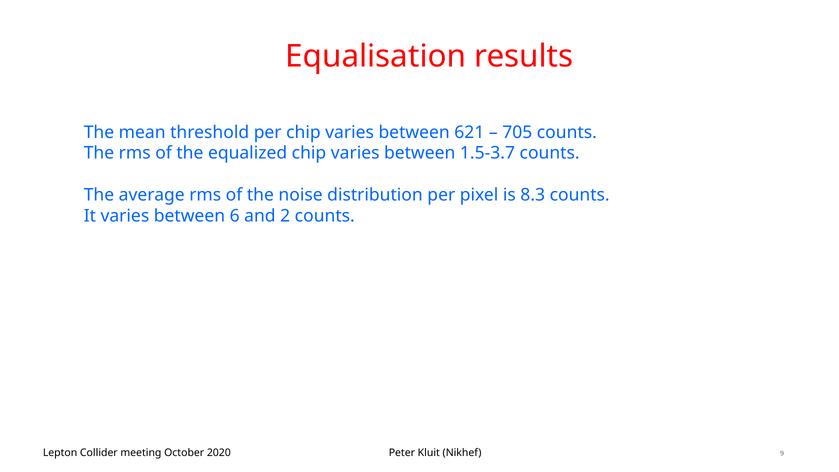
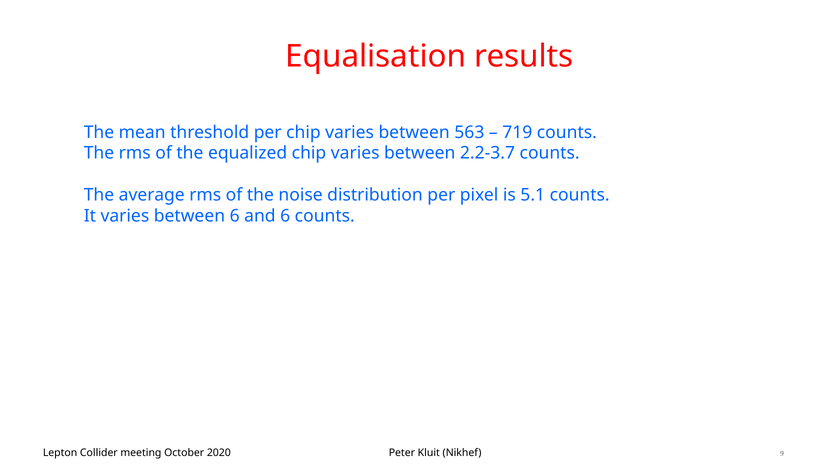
621: 621 -> 563
705: 705 -> 719
1.5-3.7: 1.5-3.7 -> 2.2-3.7
8.3: 8.3 -> 5.1
and 2: 2 -> 6
